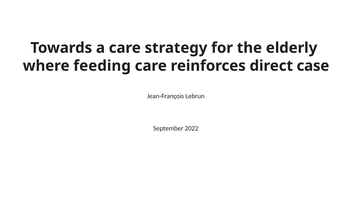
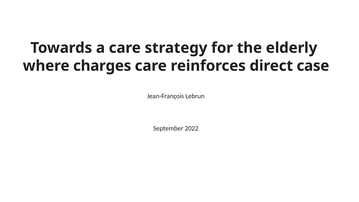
feeding: feeding -> charges
